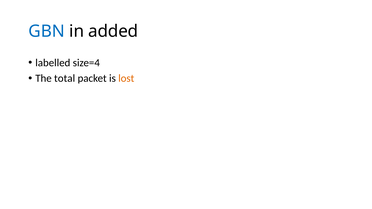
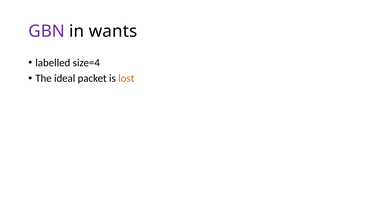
GBN colour: blue -> purple
added: added -> wants
total: total -> ideal
